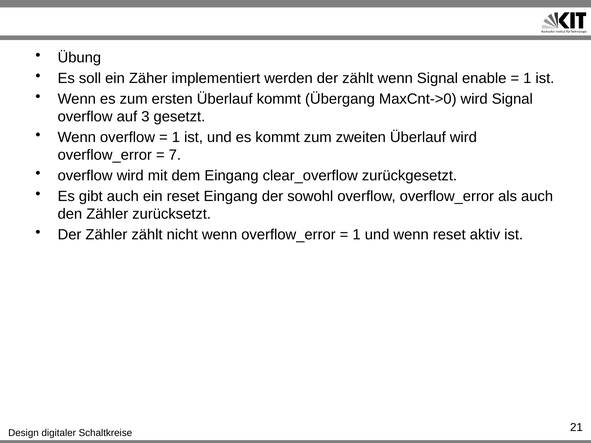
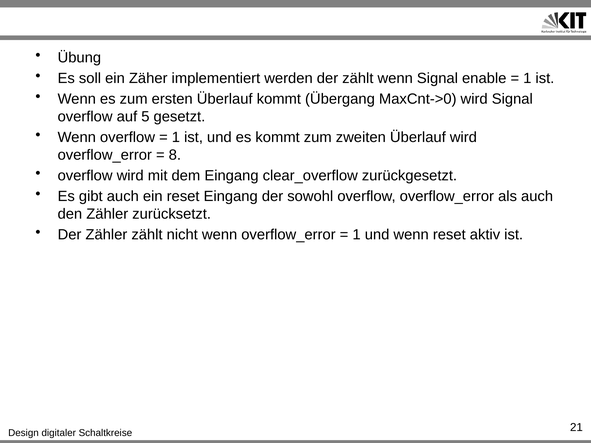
3: 3 -> 5
7: 7 -> 8
